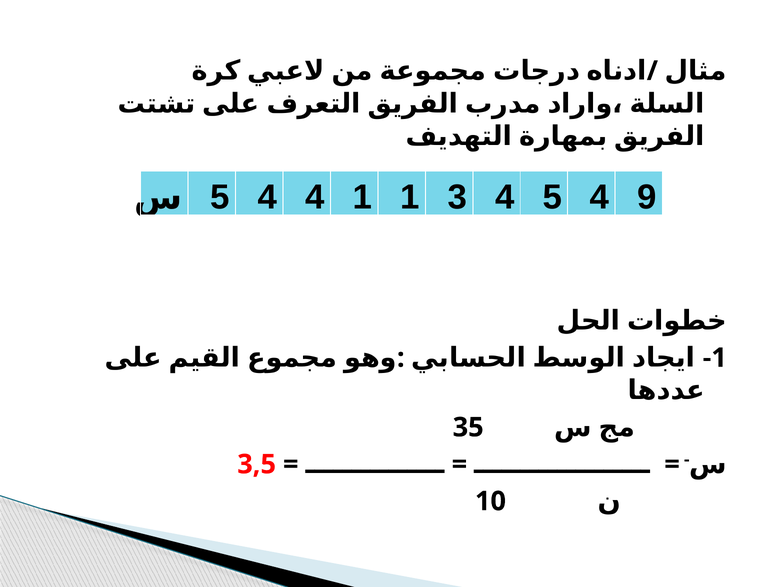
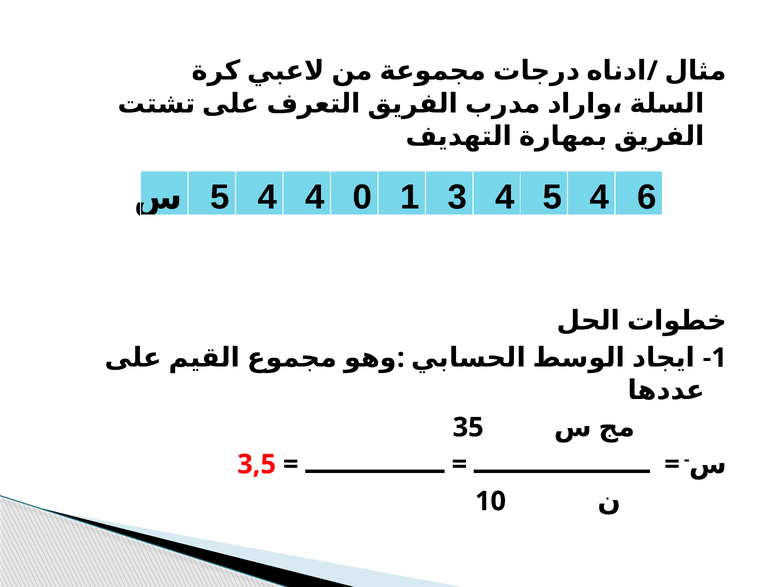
4 1: 1 -> 0
9: 9 -> 6
